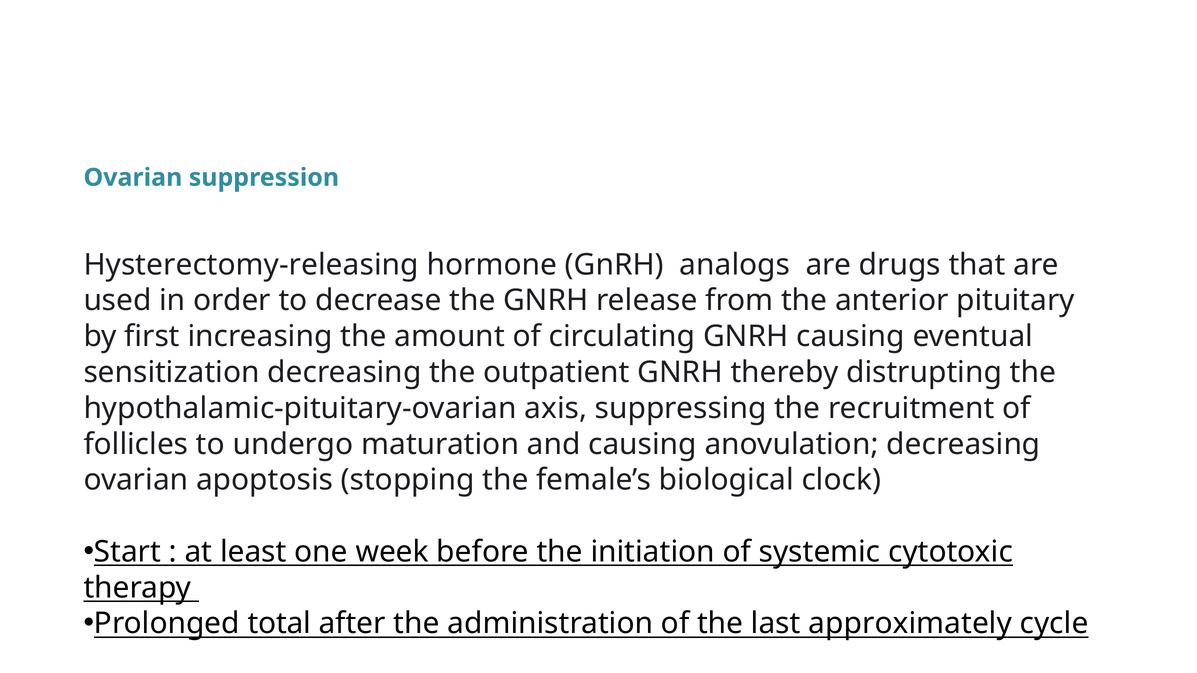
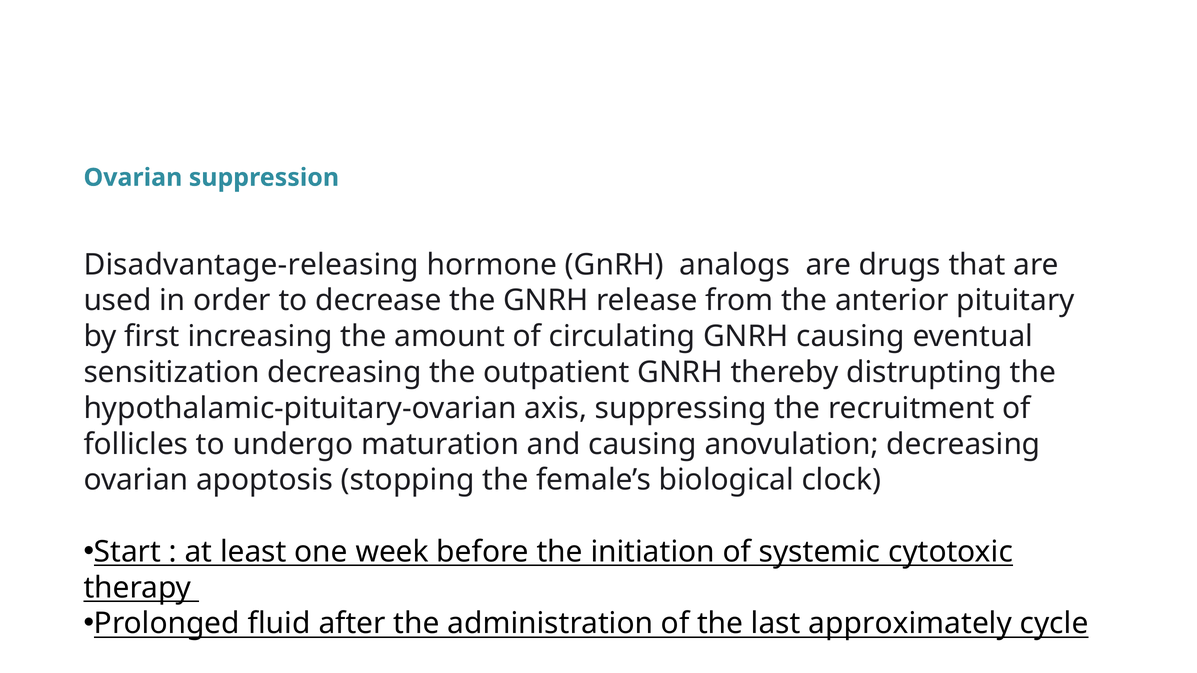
Hysterectomy-releasing: Hysterectomy-releasing -> Disadvantage-releasing
total: total -> fluid
